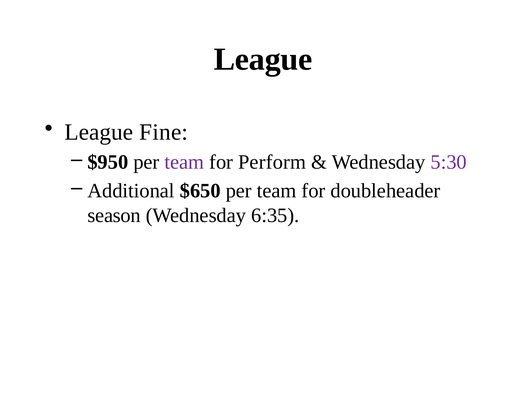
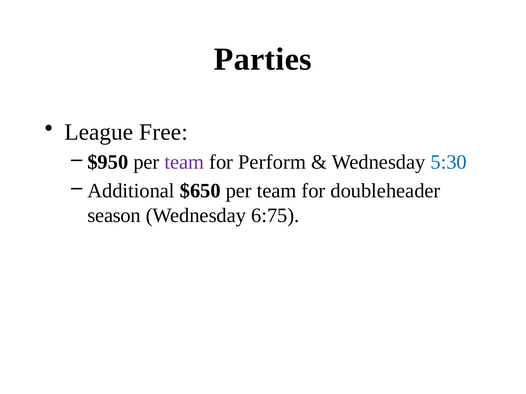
League at (263, 59): League -> Parties
Fine: Fine -> Free
5:30 colour: purple -> blue
6:35: 6:35 -> 6:75
